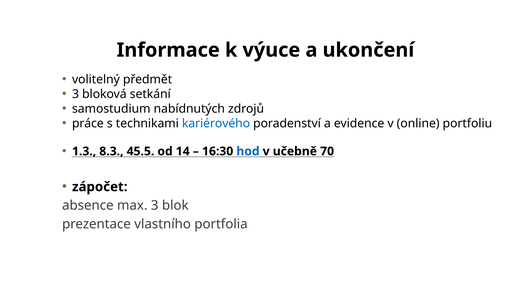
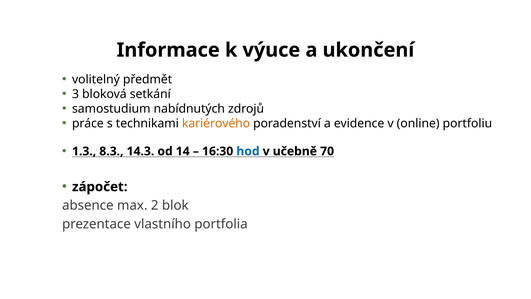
kariérového colour: blue -> orange
45.5: 45.5 -> 14.3
max 3: 3 -> 2
